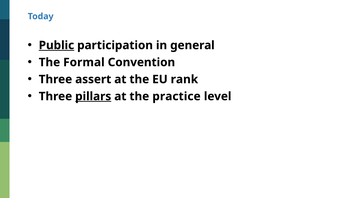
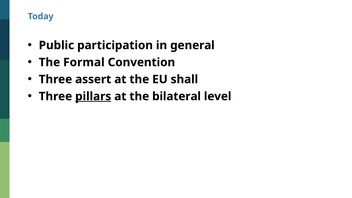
Public underline: present -> none
rank: rank -> shall
practice: practice -> bilateral
